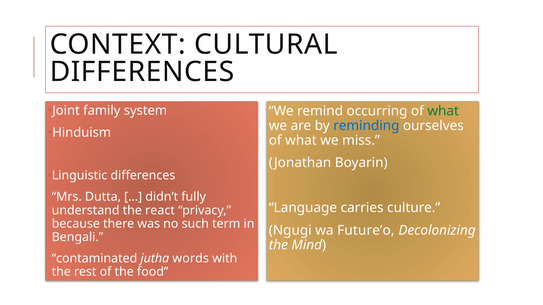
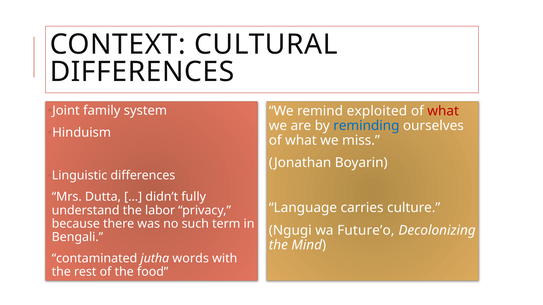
occurring: occurring -> exploited
what at (443, 111) colour: green -> red
react: react -> labor
